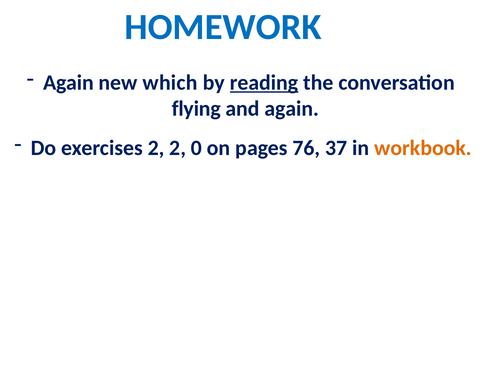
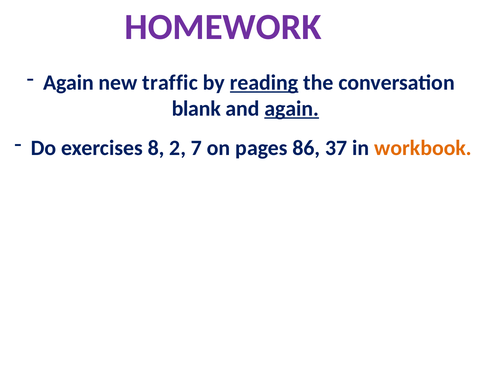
HOMEWORK colour: blue -> purple
which: which -> traffic
flying: flying -> blank
again at (292, 109) underline: none -> present
exercises 2: 2 -> 8
0: 0 -> 7
76: 76 -> 86
